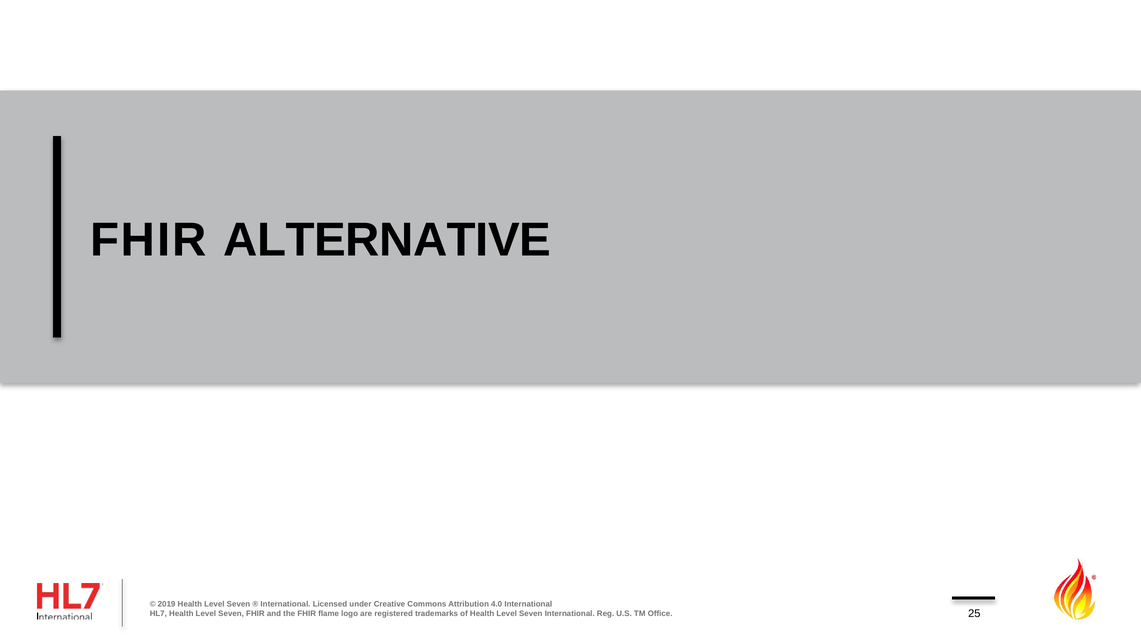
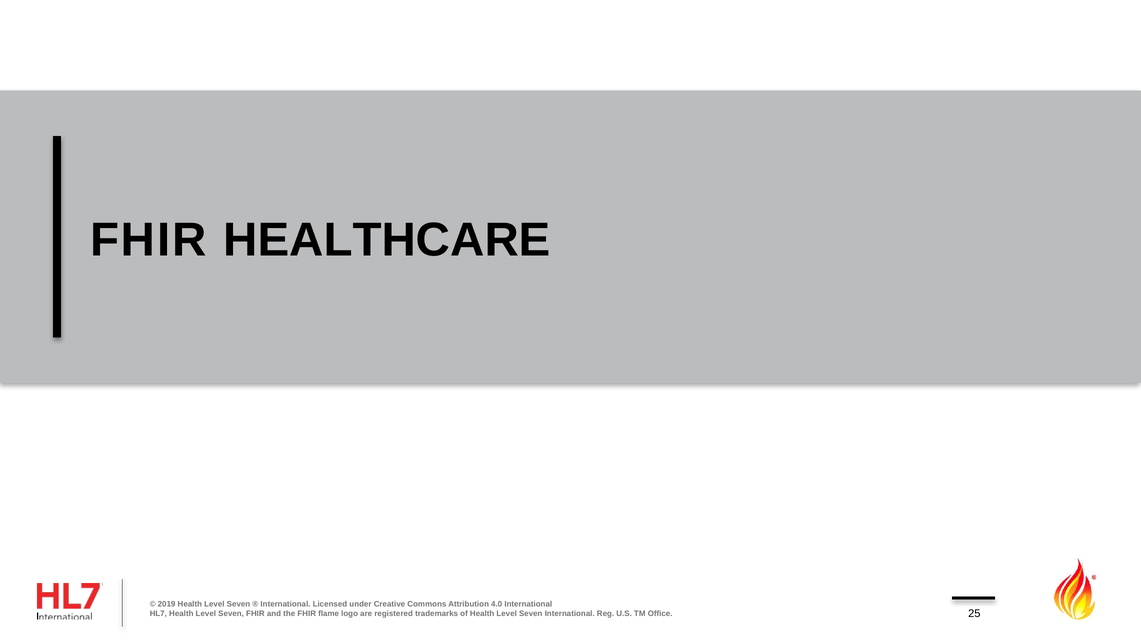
ALTERNATIVE: ALTERNATIVE -> HEALTHCARE
